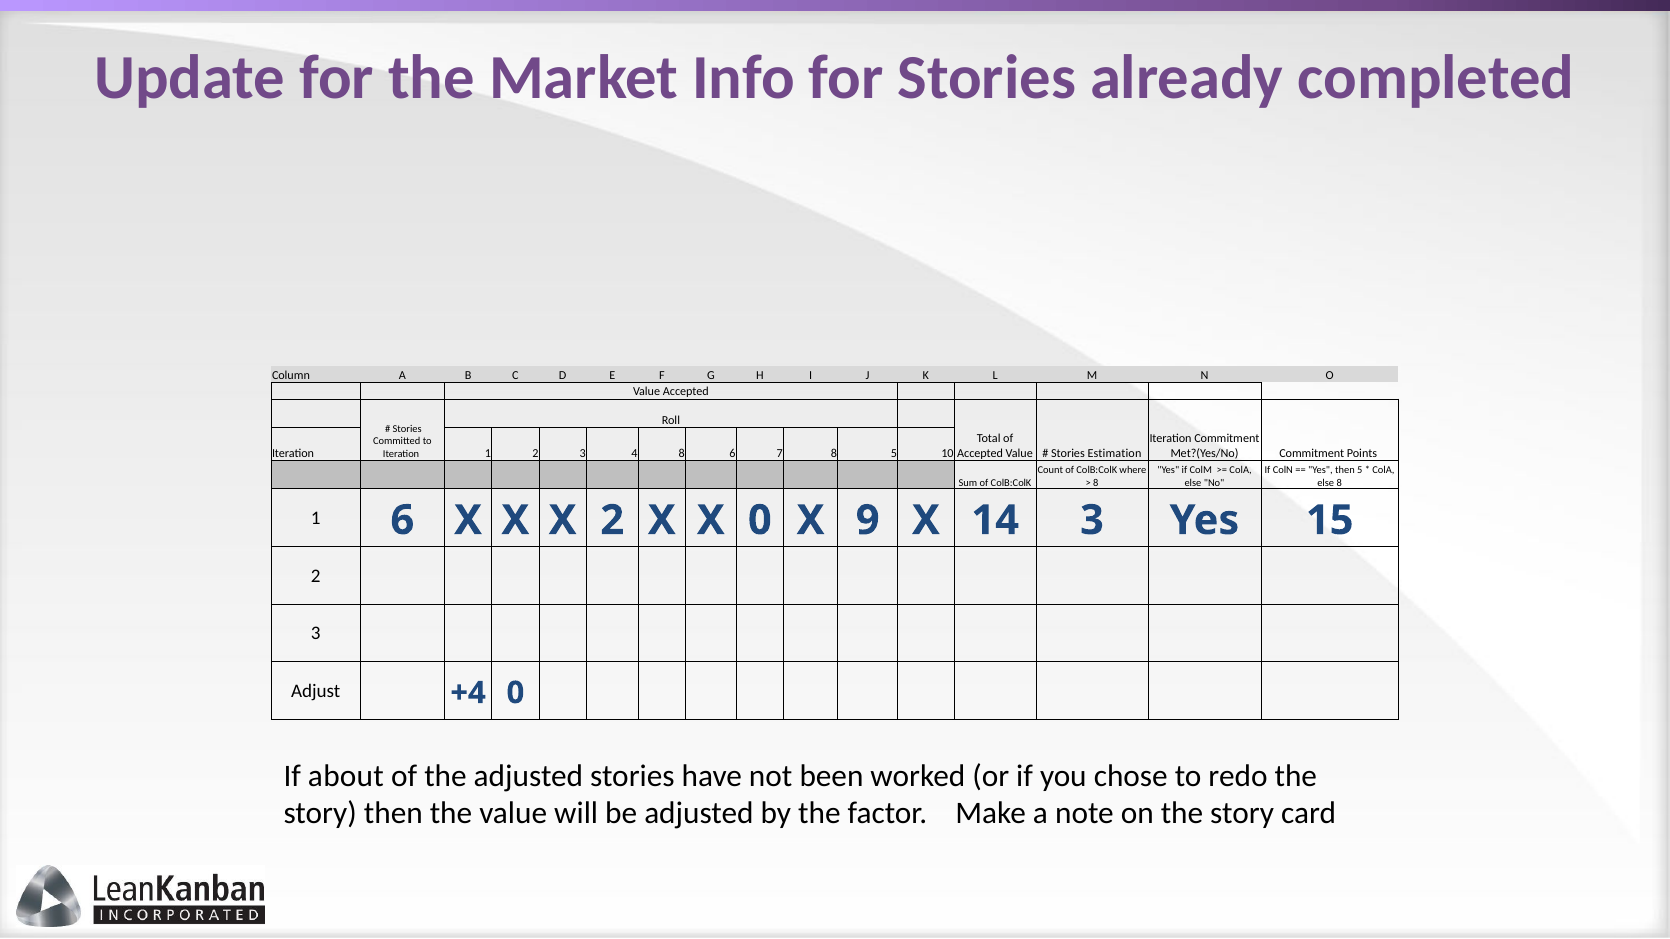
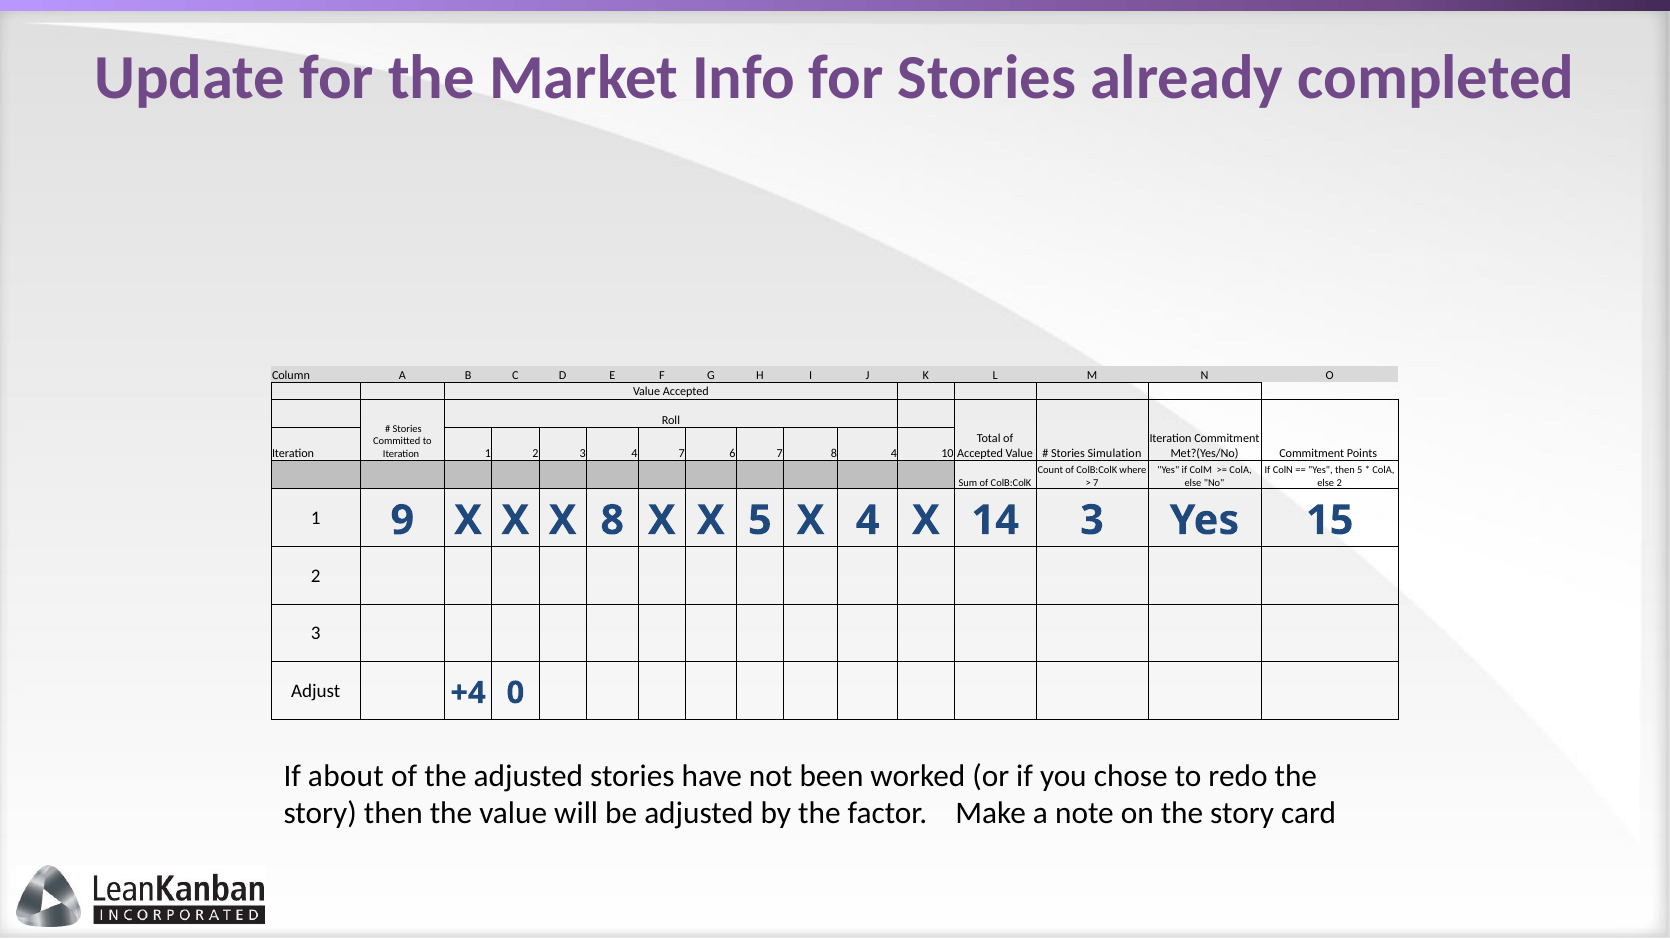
4 8: 8 -> 7
8 5: 5 -> 4
Estimation: Estimation -> Simulation
8 at (1096, 483): 8 -> 7
else 8: 8 -> 2
1 6: 6 -> 9
X 2: 2 -> 8
X 0: 0 -> 5
X 9: 9 -> 4
